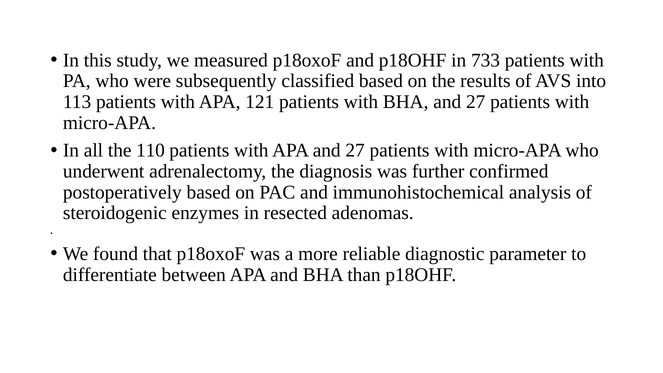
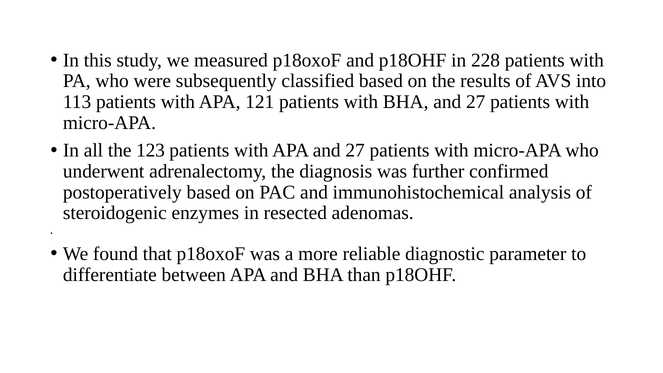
733: 733 -> 228
110: 110 -> 123
